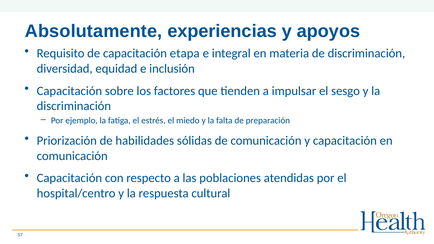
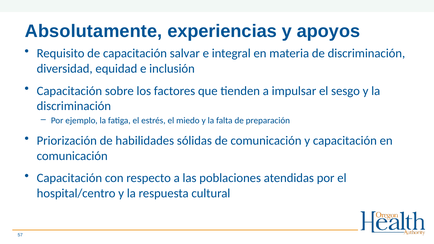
etapa: etapa -> salvar
